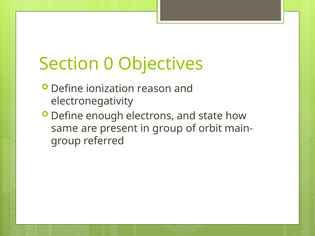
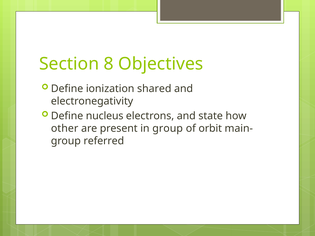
0: 0 -> 8
reason: reason -> shared
enough: enough -> nucleus
same: same -> other
